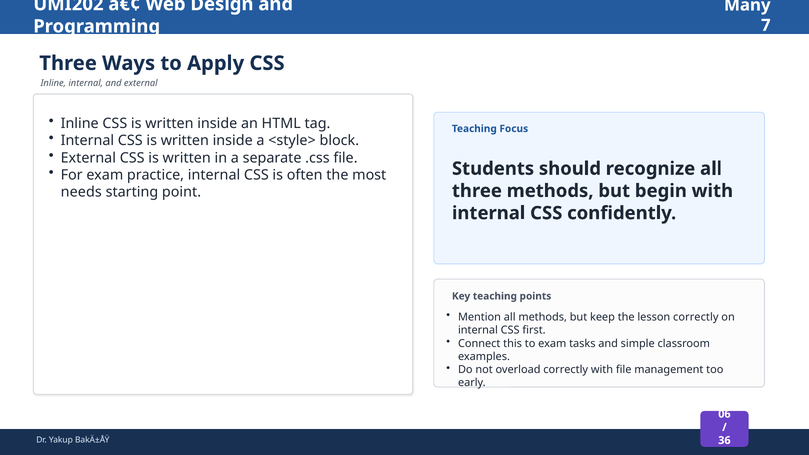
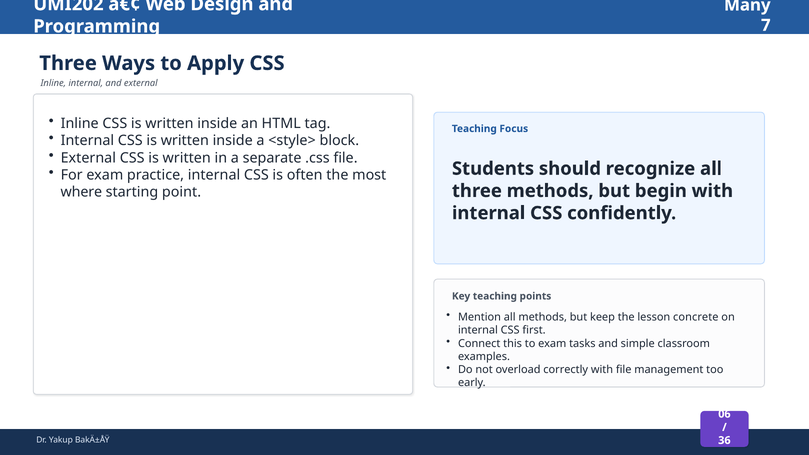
needs: needs -> where
lesson correctly: correctly -> concrete
